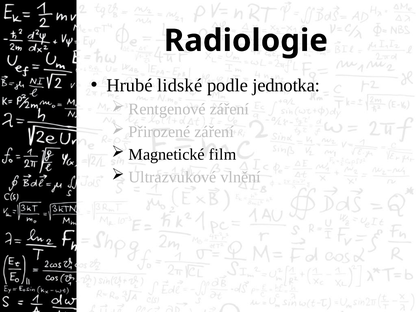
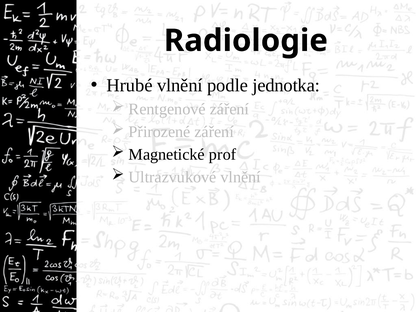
Hrubé lidské: lidské -> vlnění
film: film -> prof
